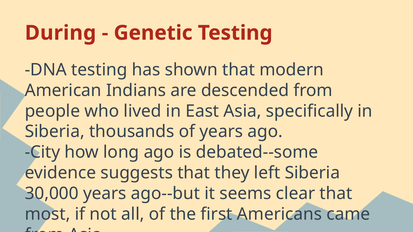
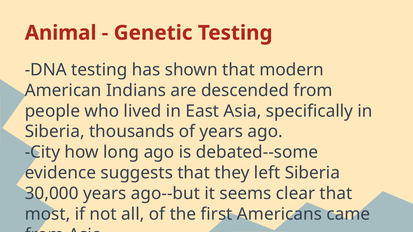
During: During -> Animal
